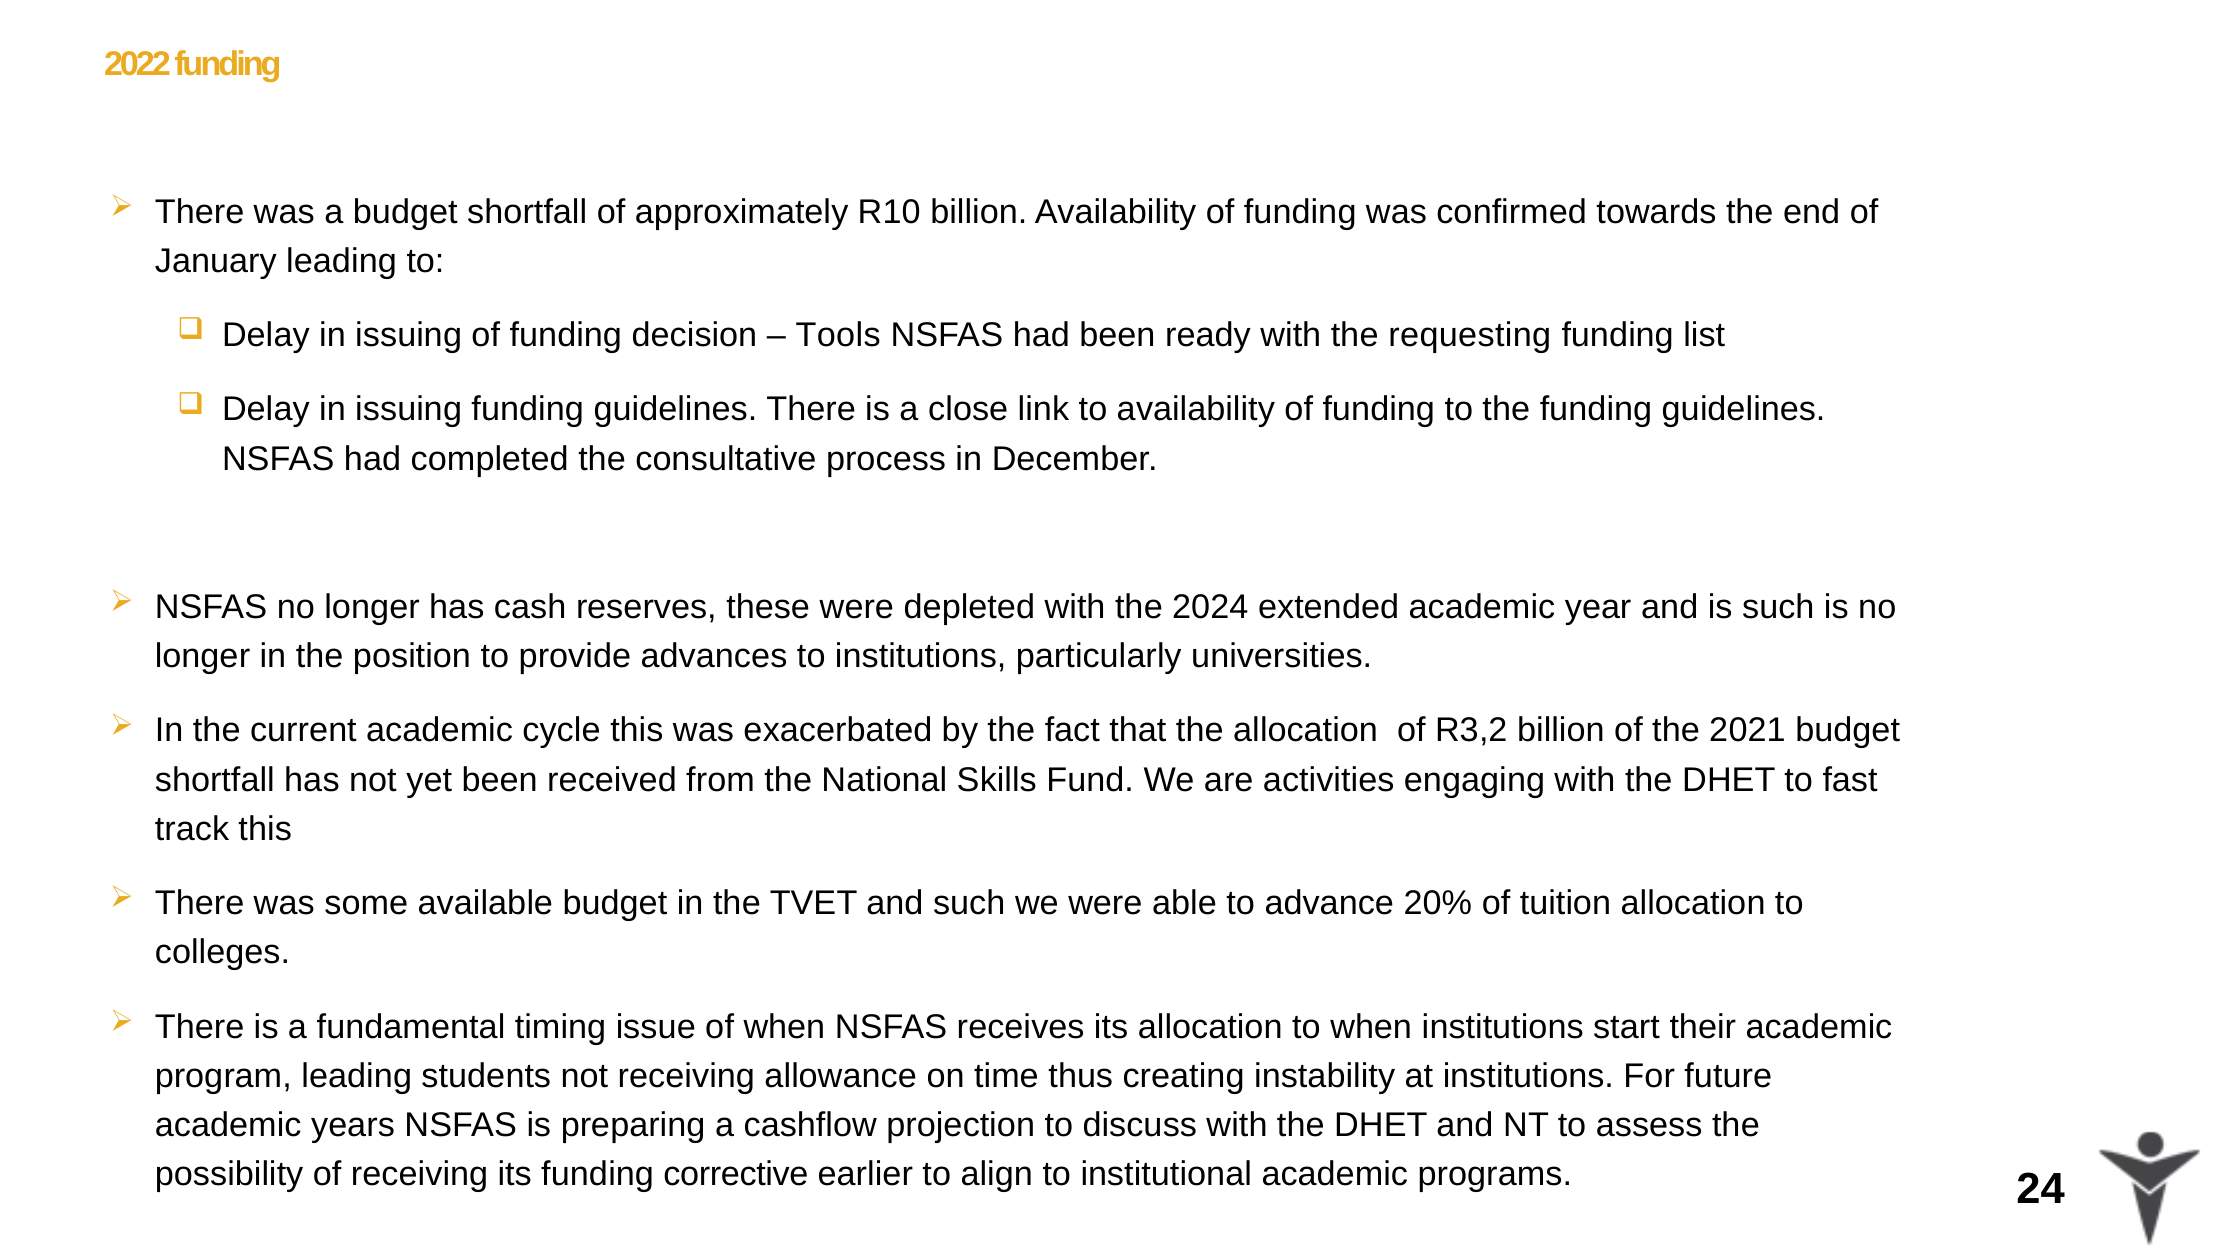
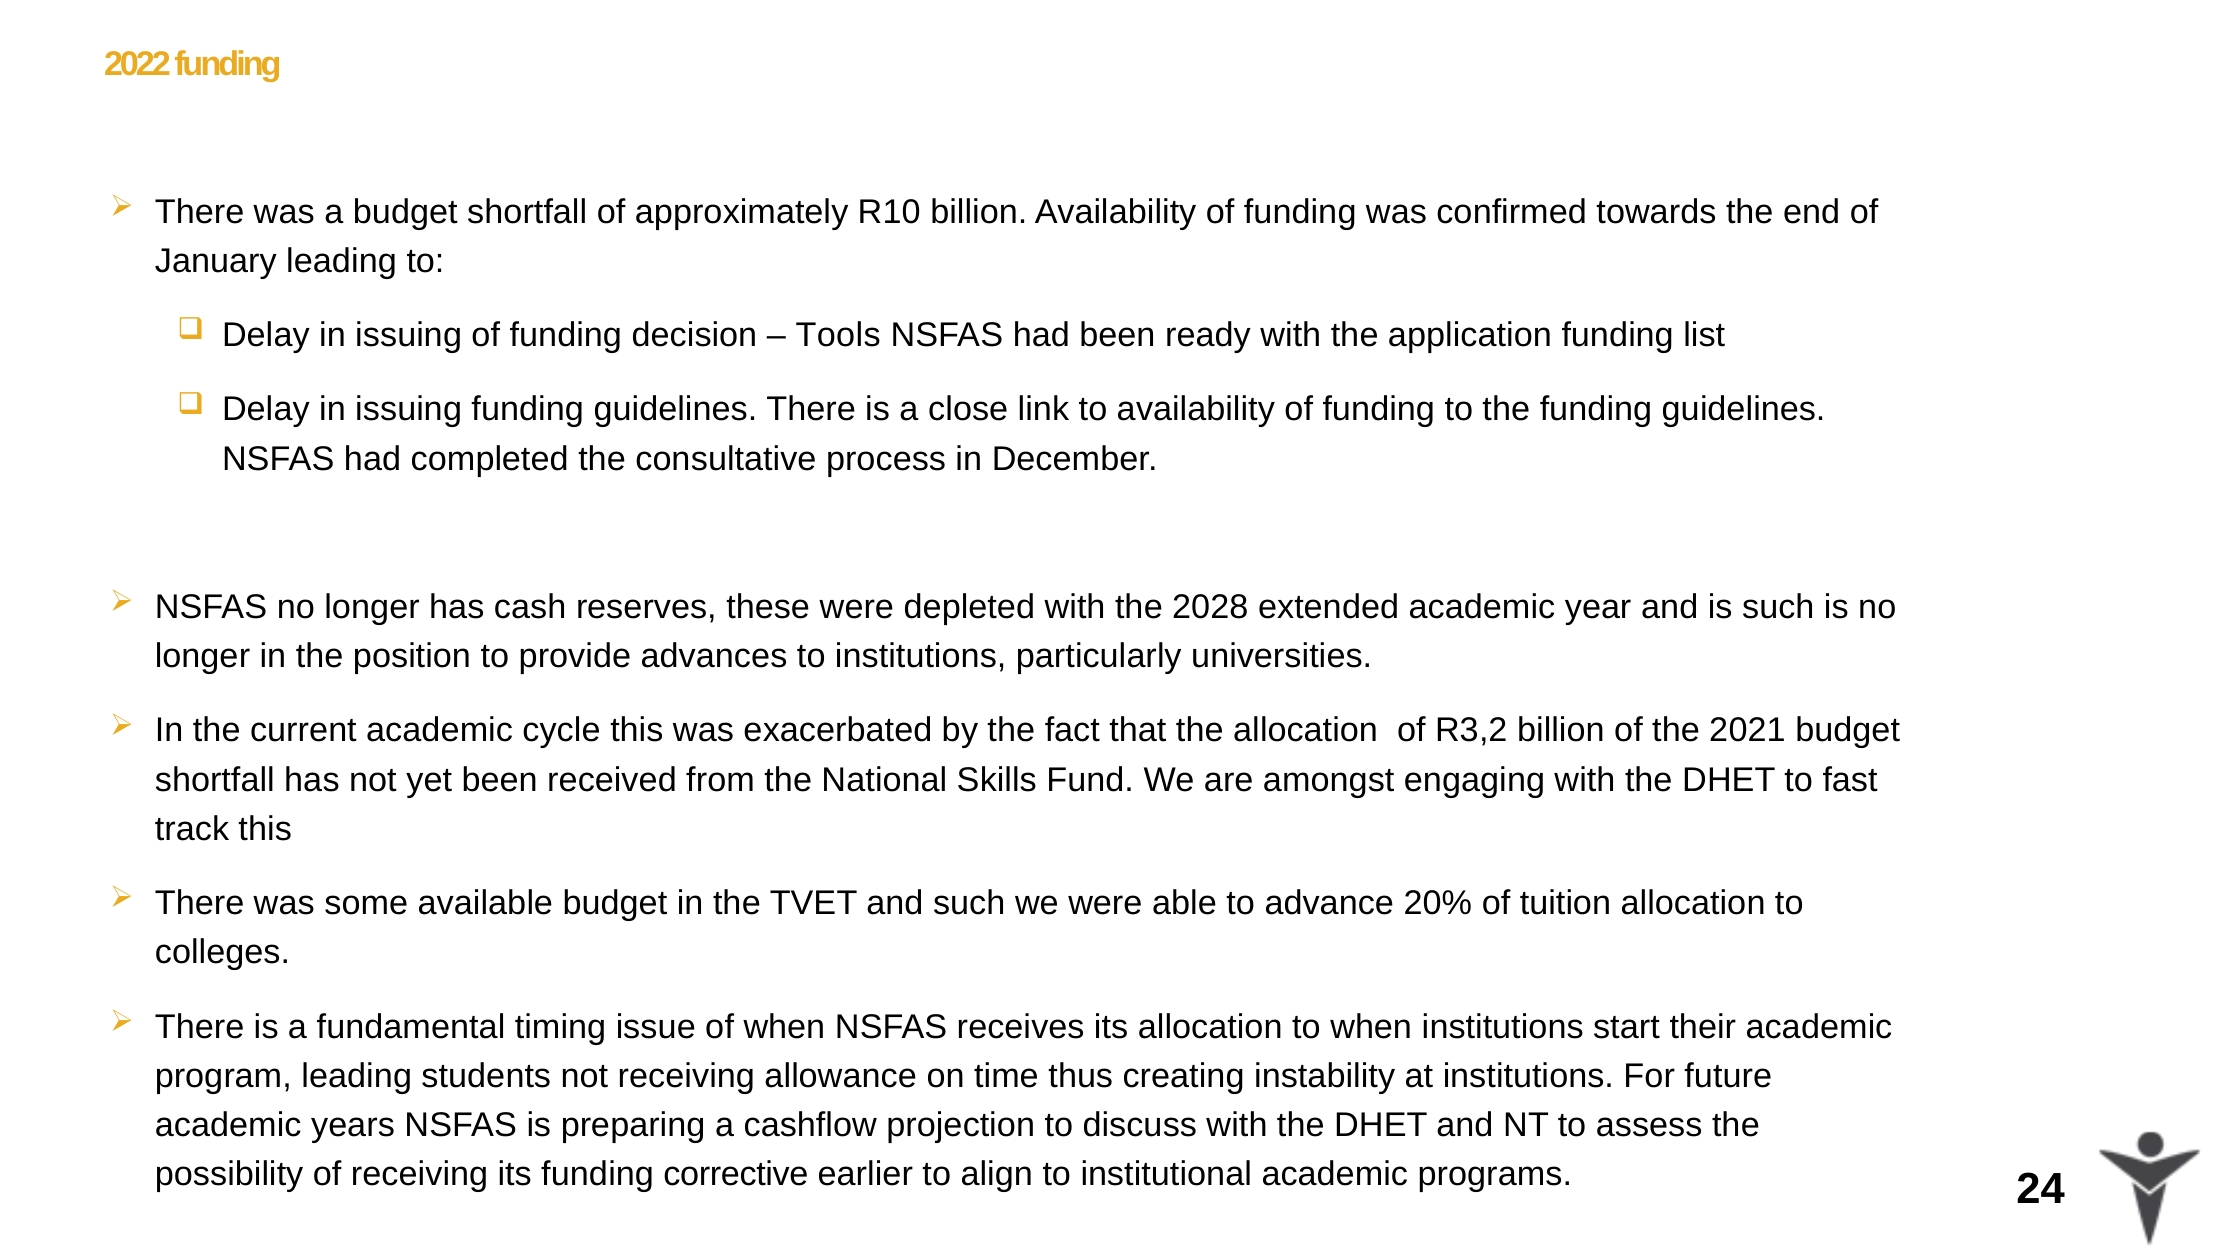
requesting: requesting -> application
2024: 2024 -> 2028
activities: activities -> amongst
